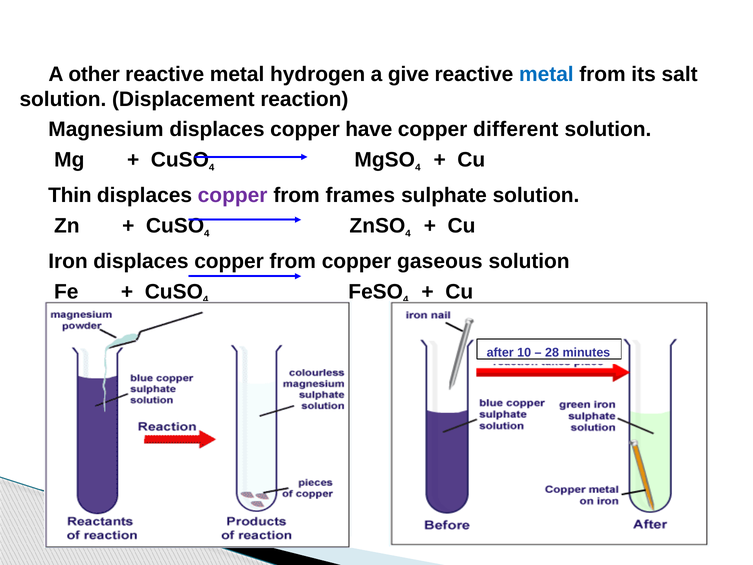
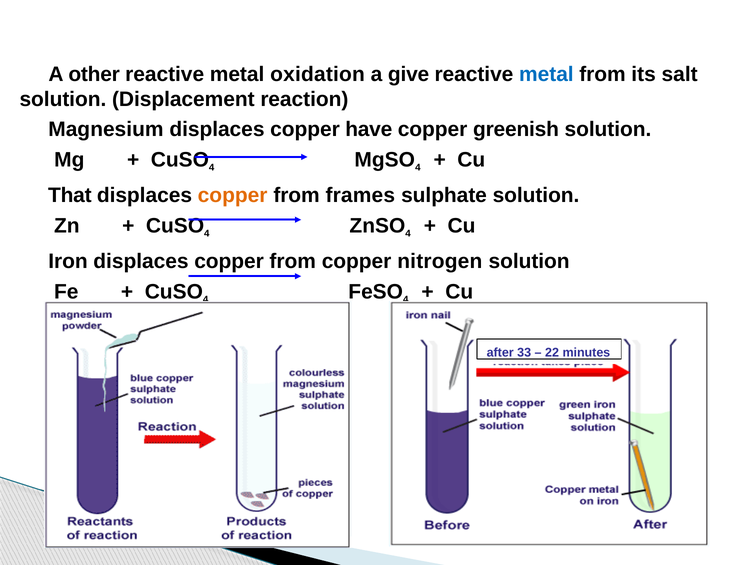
hydrogen: hydrogen -> oxidation
different: different -> greenish
Thin: Thin -> That
copper at (233, 195) colour: purple -> orange
gaseous: gaseous -> nitrogen
10: 10 -> 33
28: 28 -> 22
